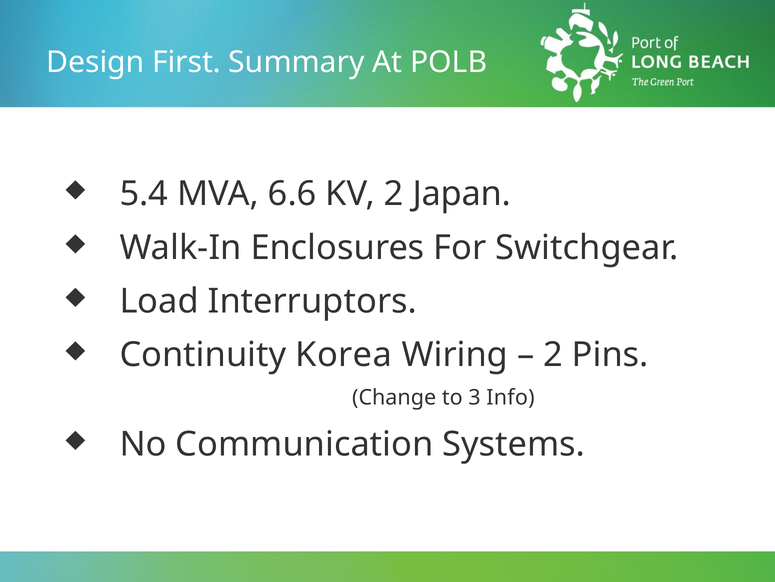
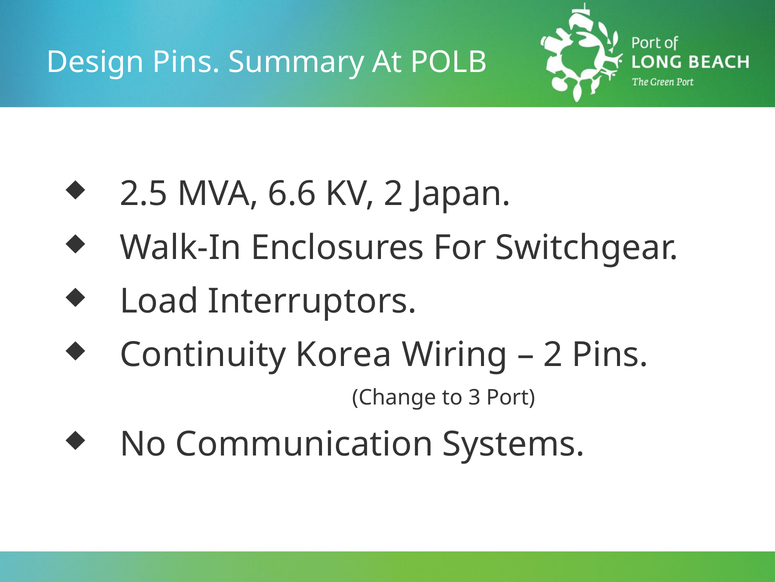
Design First: First -> Pins
5.4: 5.4 -> 2.5
Info: Info -> Port
